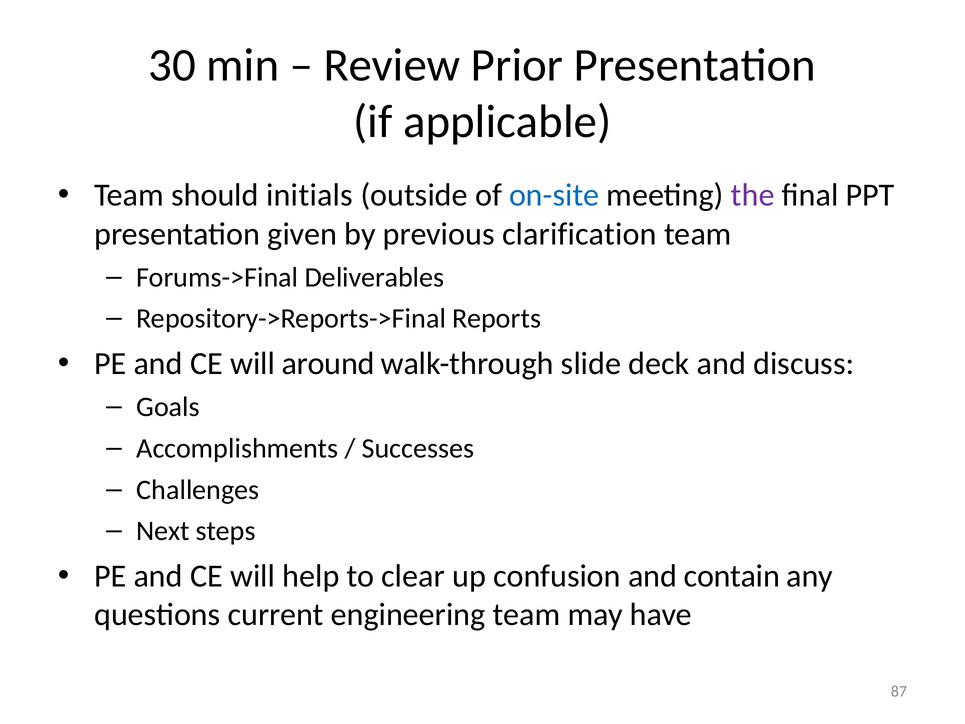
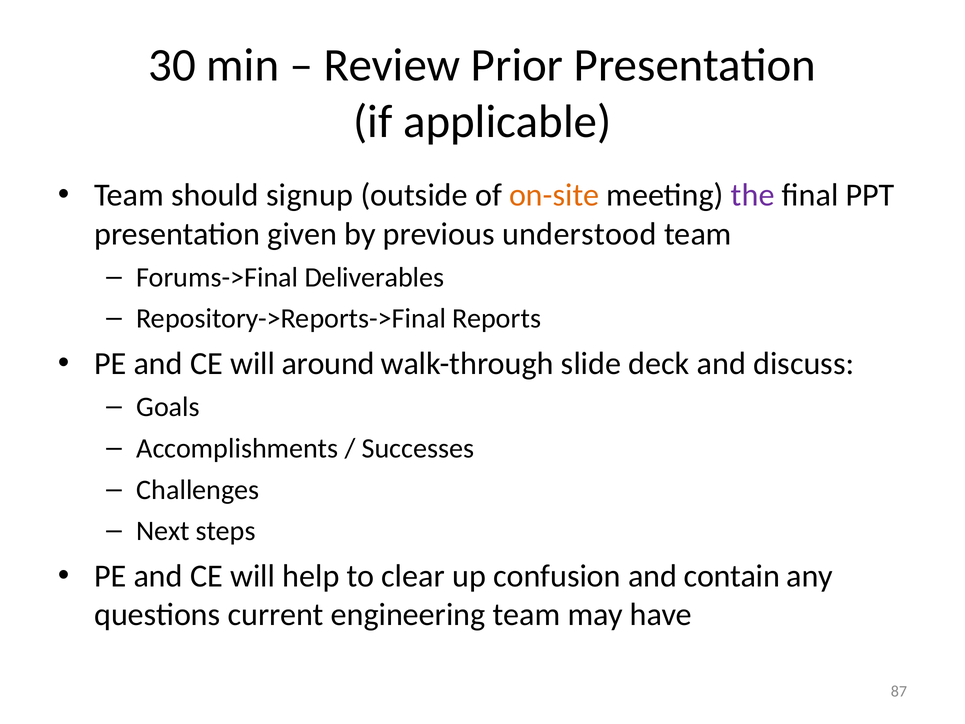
initials: initials -> signup
on-site colour: blue -> orange
clarification: clarification -> understood
